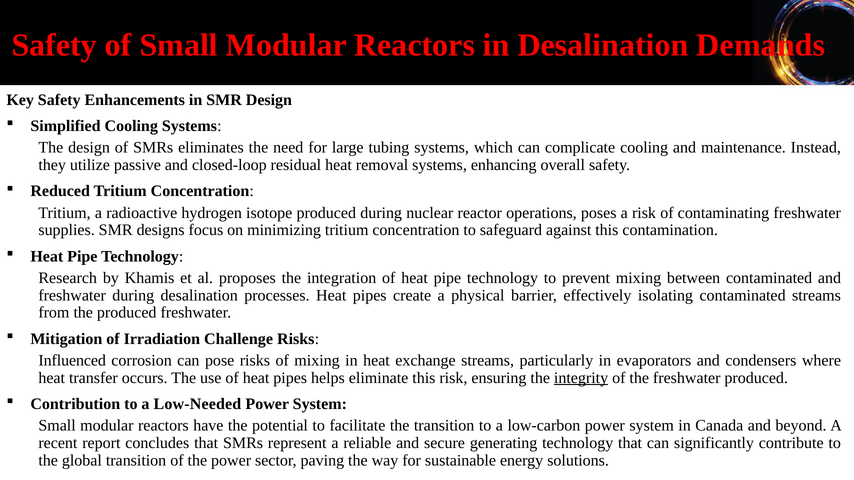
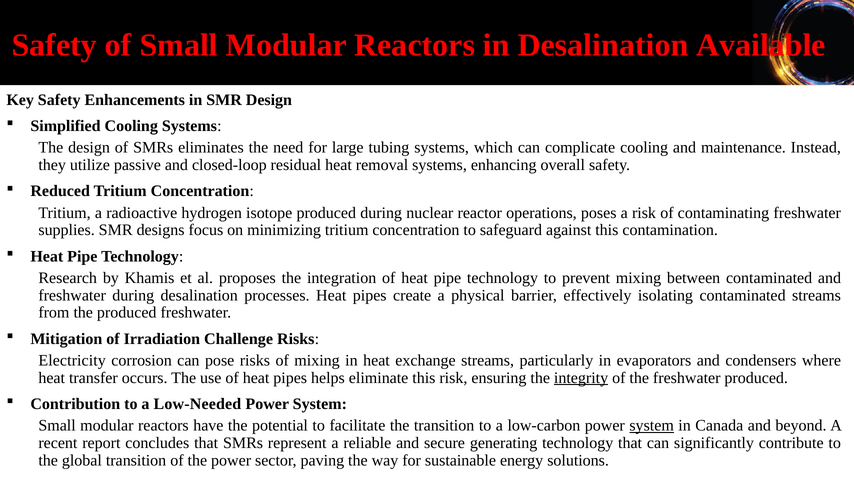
Demands: Demands -> Available
Influenced: Influenced -> Electricity
system at (652, 426) underline: none -> present
